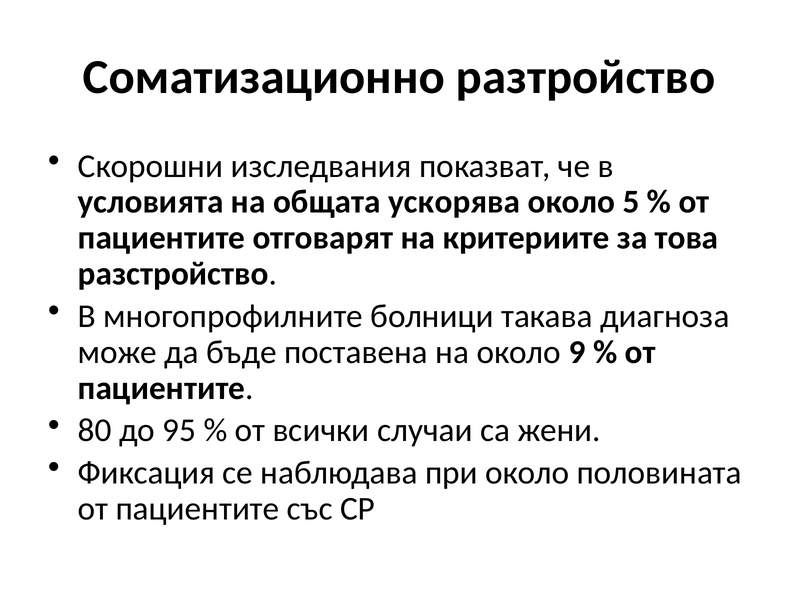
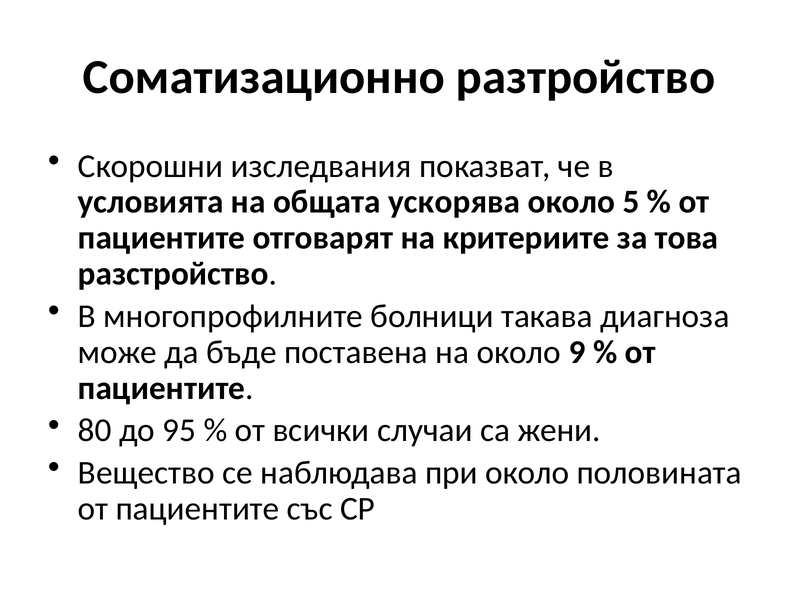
Фиксация: Фиксация -> Вещество
